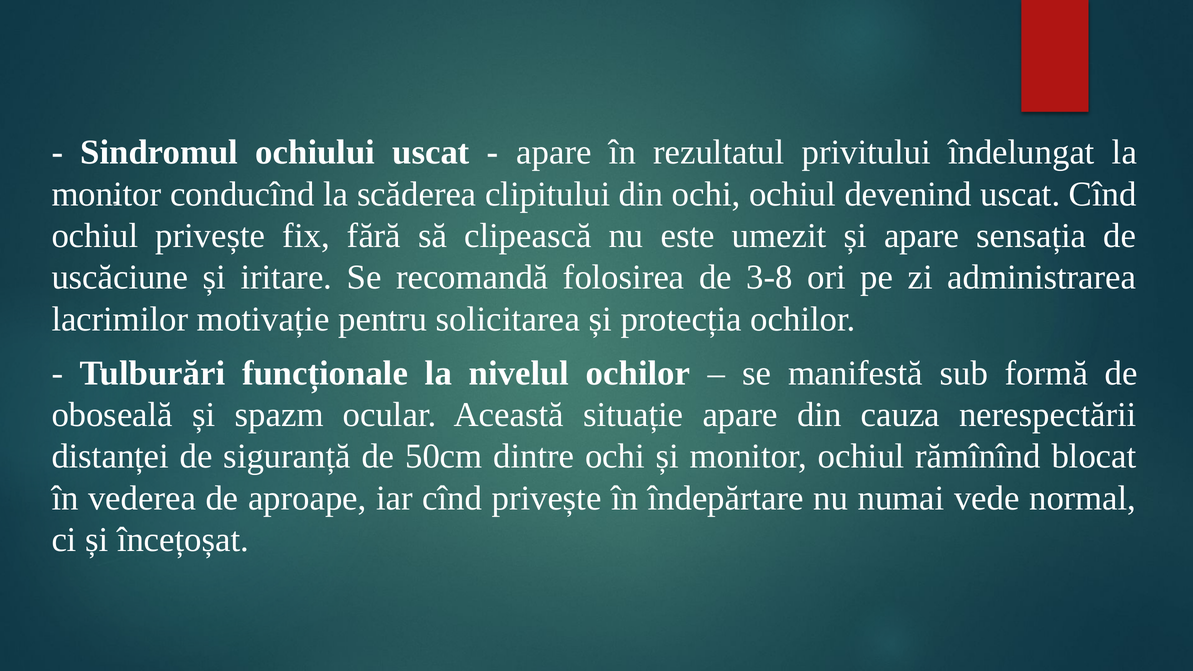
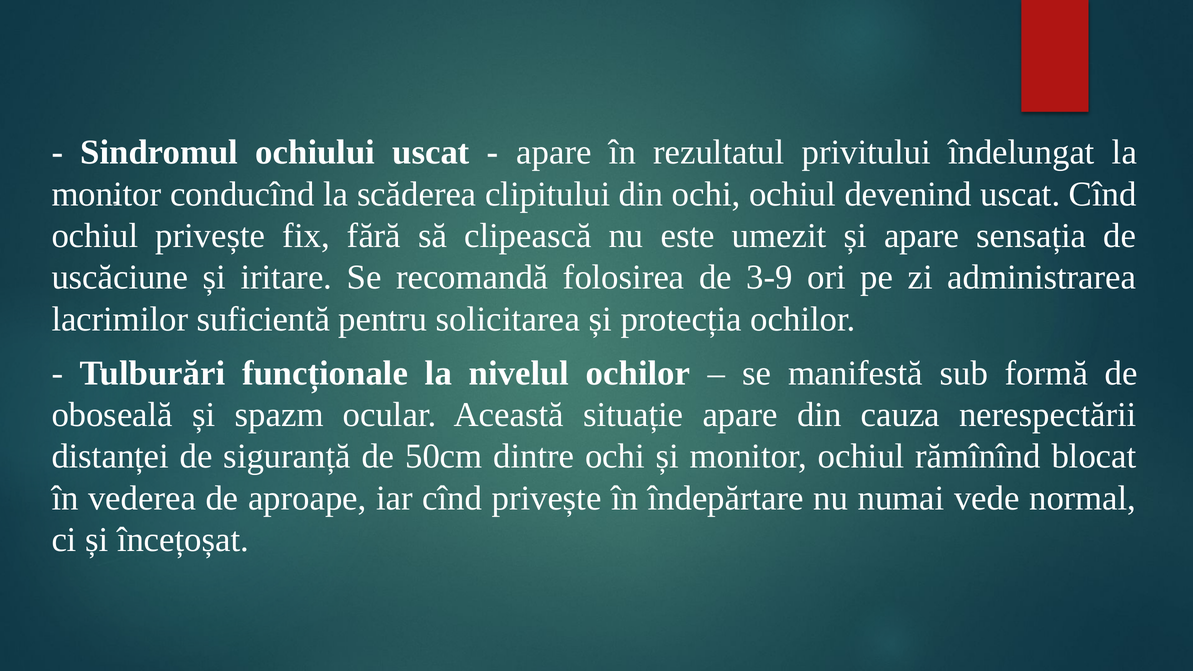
3-8: 3-8 -> 3-9
motivație: motivație -> suficientă
